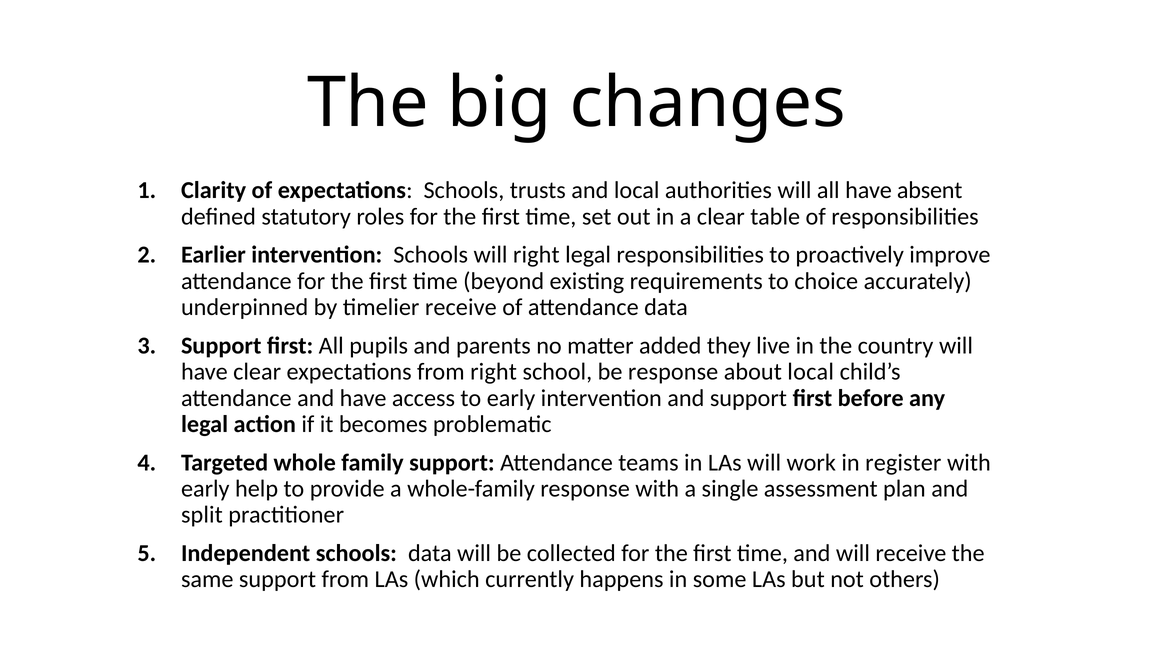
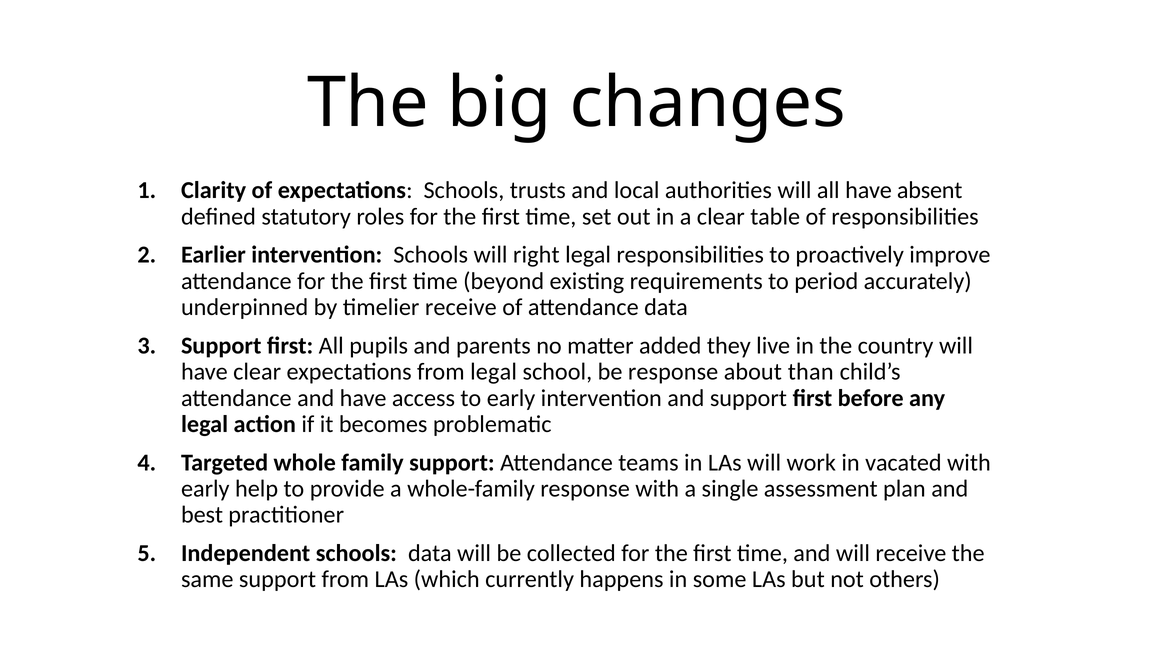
choice: choice -> period
from right: right -> legal
about local: local -> than
register: register -> vacated
split: split -> best
